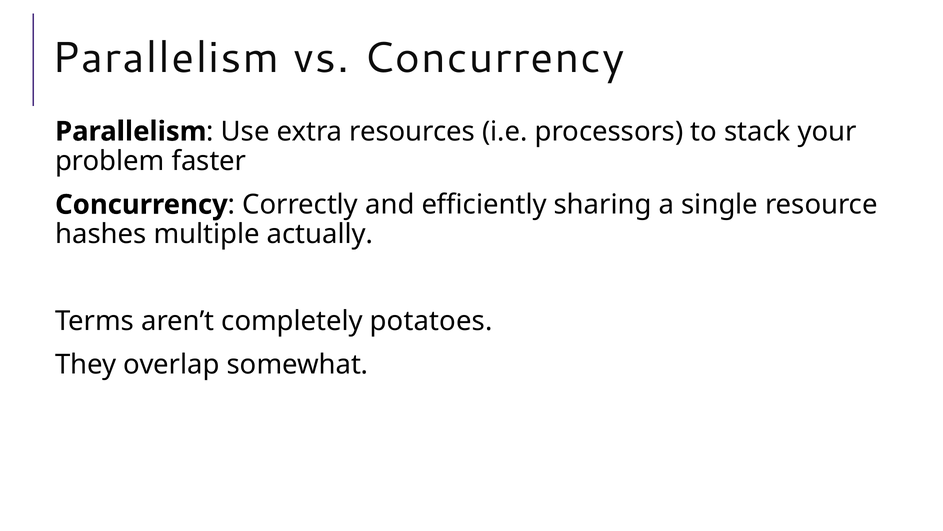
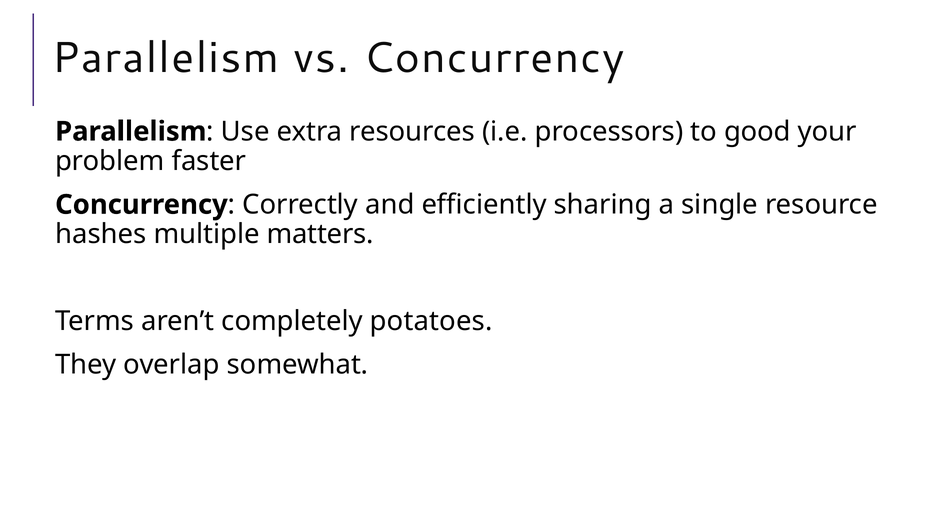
stack: stack -> good
actually: actually -> matters
